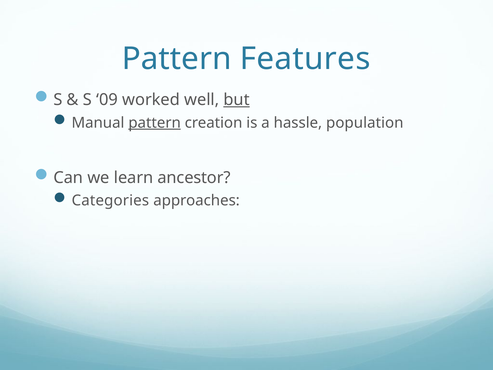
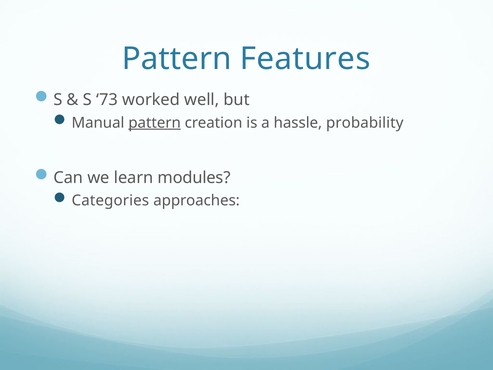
09: 09 -> 73
but underline: present -> none
population: population -> probability
ancestor: ancestor -> modules
